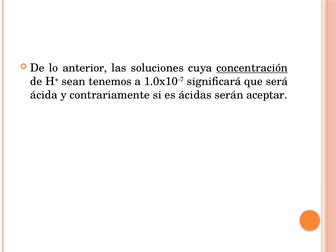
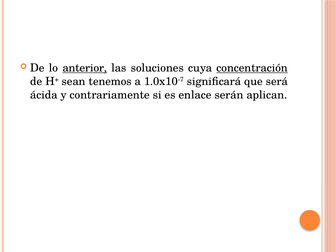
anterior underline: none -> present
ácidas: ácidas -> enlace
aceptar: aceptar -> aplican
